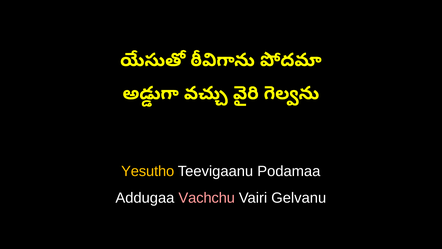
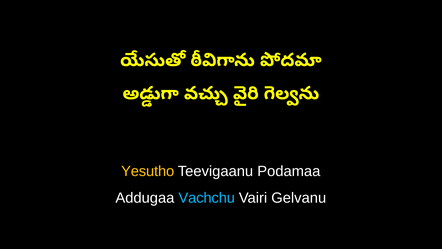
Vachchu colour: pink -> light blue
